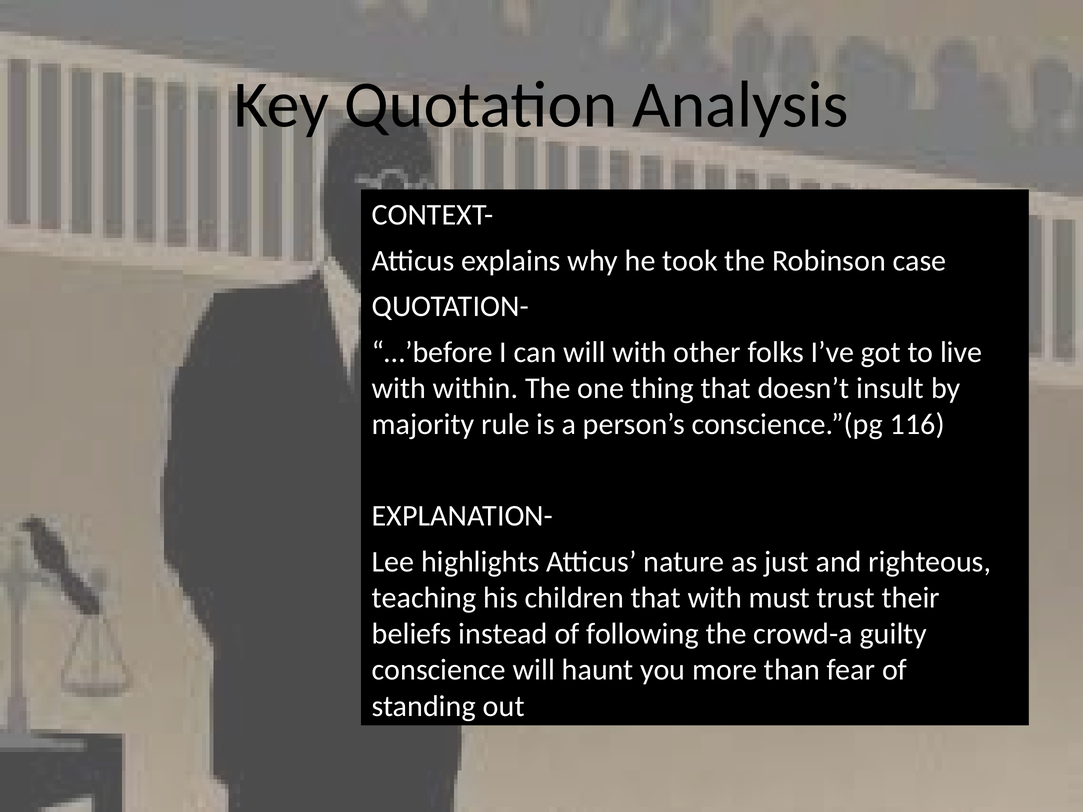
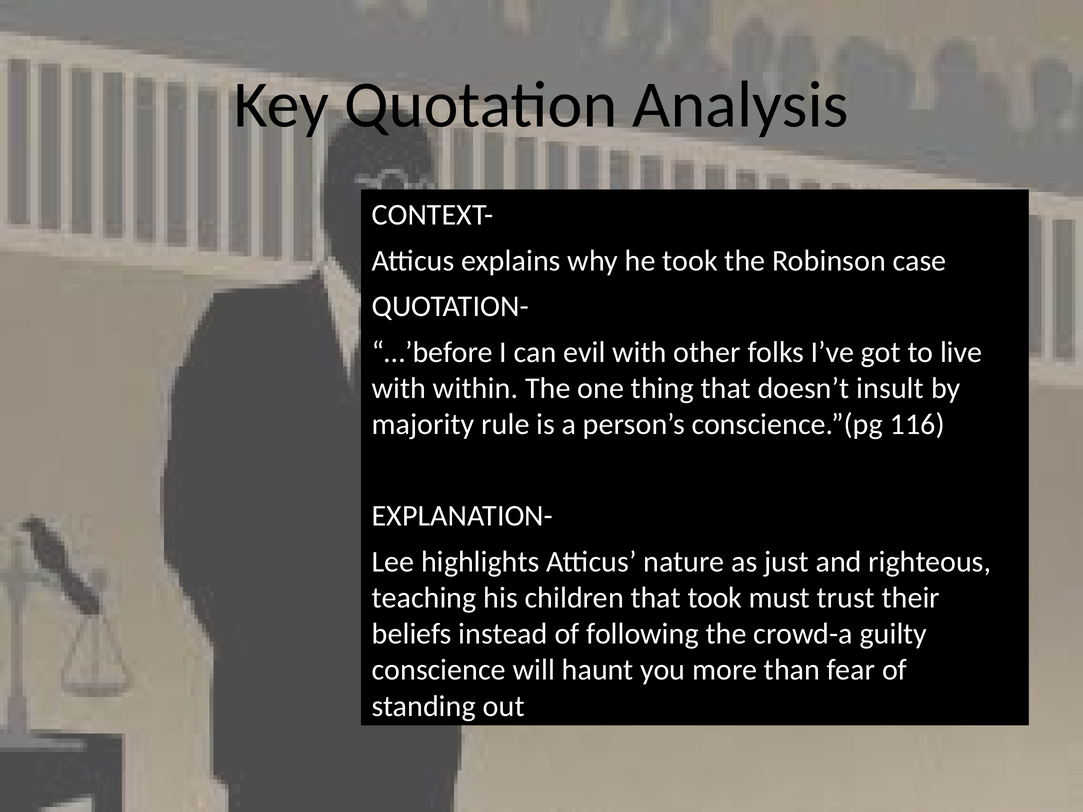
can will: will -> evil
that with: with -> took
